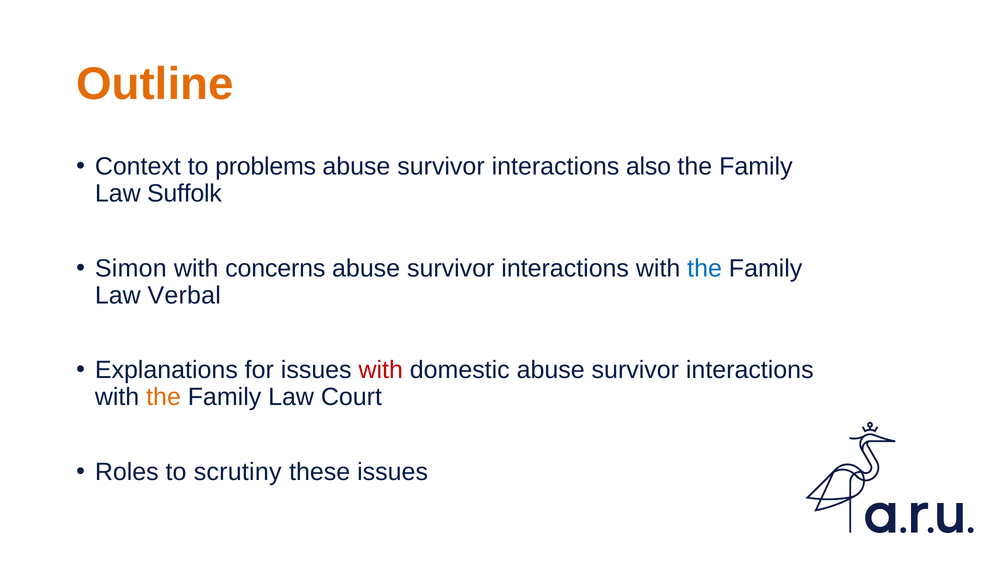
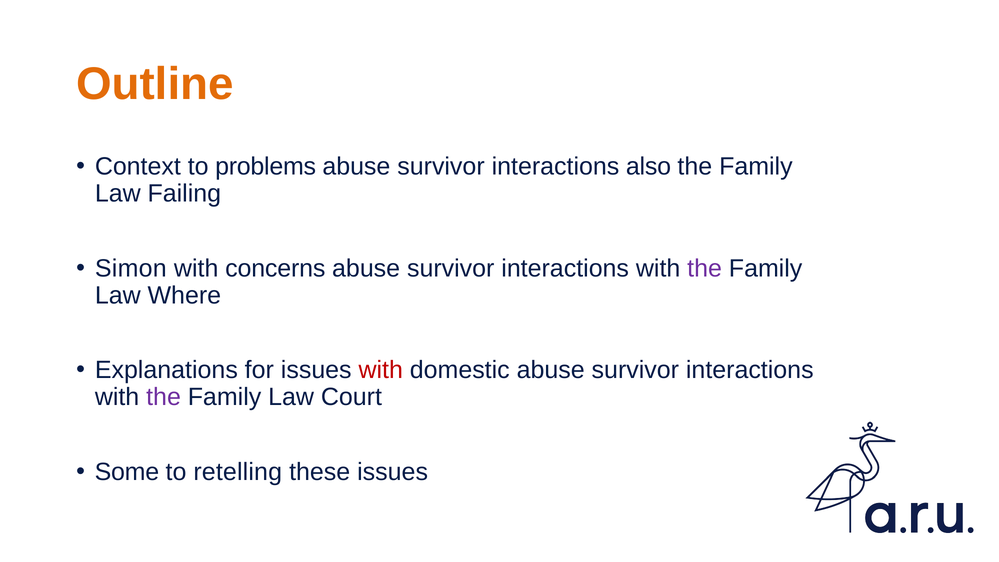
Suffolk: Suffolk -> Failing
the at (705, 268) colour: blue -> purple
Verbal: Verbal -> Where
the at (164, 397) colour: orange -> purple
Roles: Roles -> Some
scrutiny: scrutiny -> retelling
